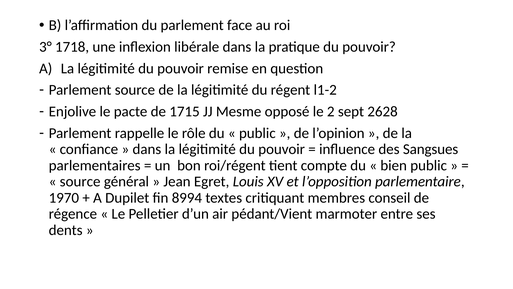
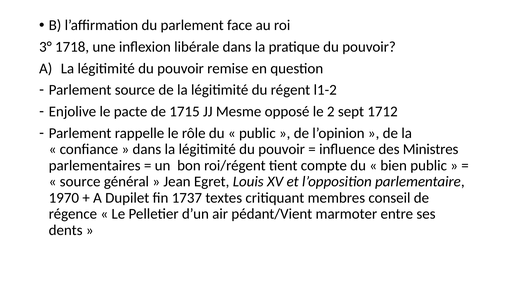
2628: 2628 -> 1712
Sangsues: Sangsues -> Ministres
8994: 8994 -> 1737
